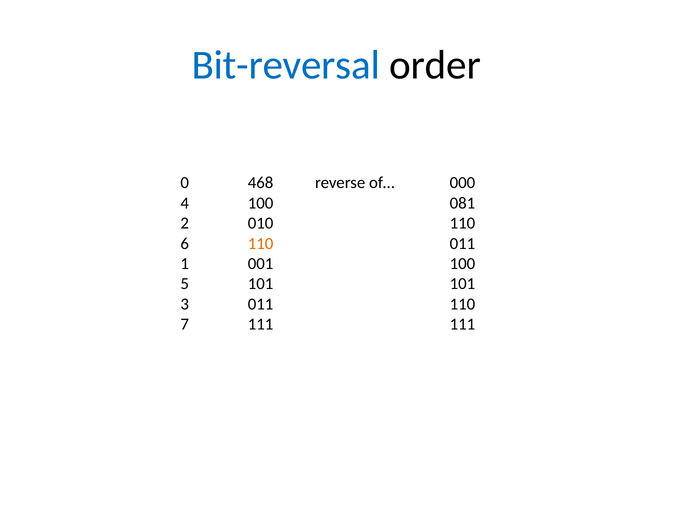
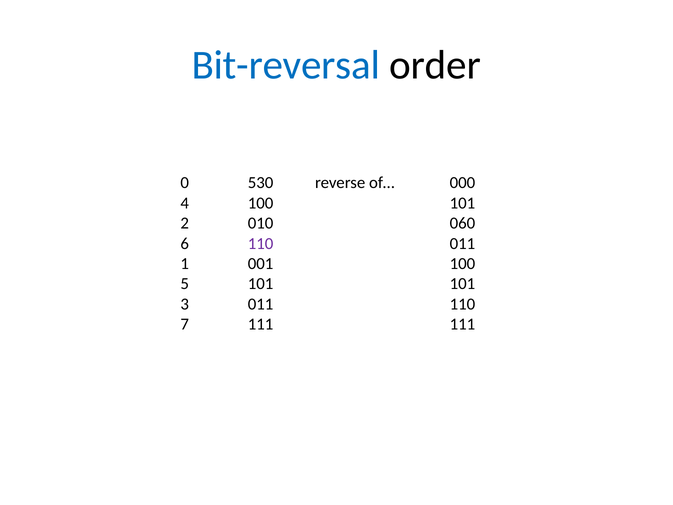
468: 468 -> 530
100 081: 081 -> 101
010 110: 110 -> 060
110 at (261, 243) colour: orange -> purple
